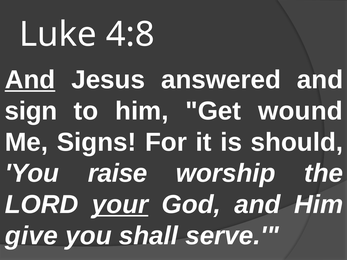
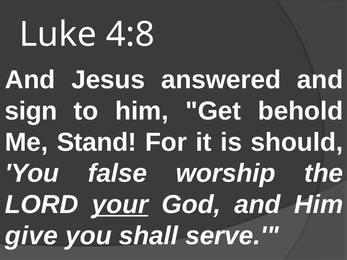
And at (30, 80) underline: present -> none
wound: wound -> behold
Signs: Signs -> Stand
raise: raise -> false
